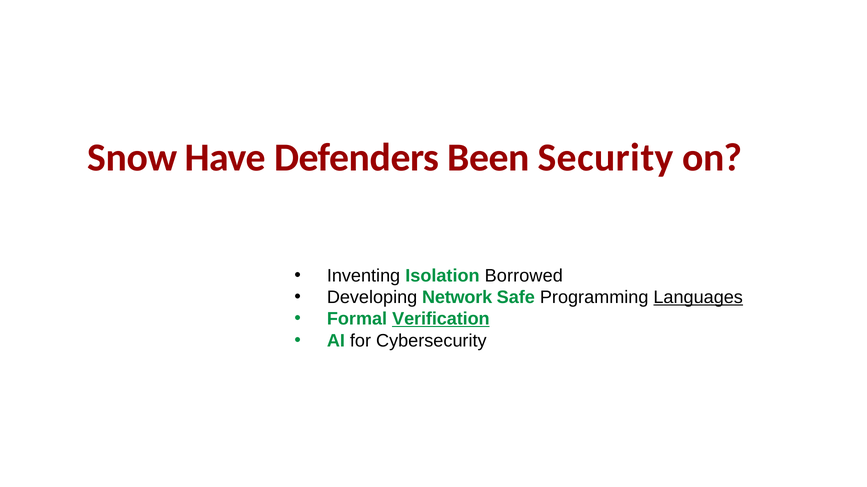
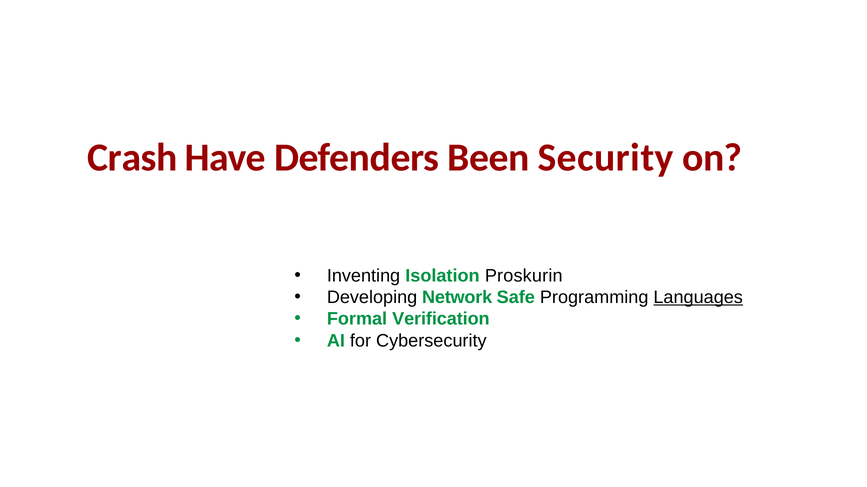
Snow: Snow -> Crash
Borrowed: Borrowed -> Proskurin
Verification underline: present -> none
